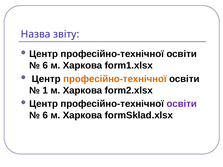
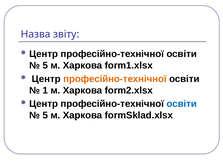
6 at (45, 66): 6 -> 5
освіти at (182, 104) colour: purple -> blue
6 at (45, 115): 6 -> 5
